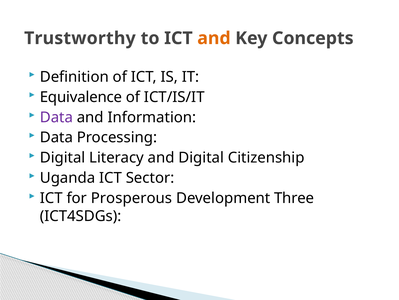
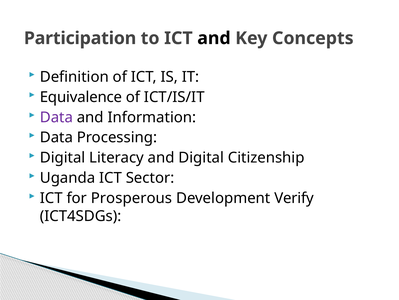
Trustworthy: Trustworthy -> Participation
and at (214, 38) colour: orange -> black
Three: Three -> Verify
